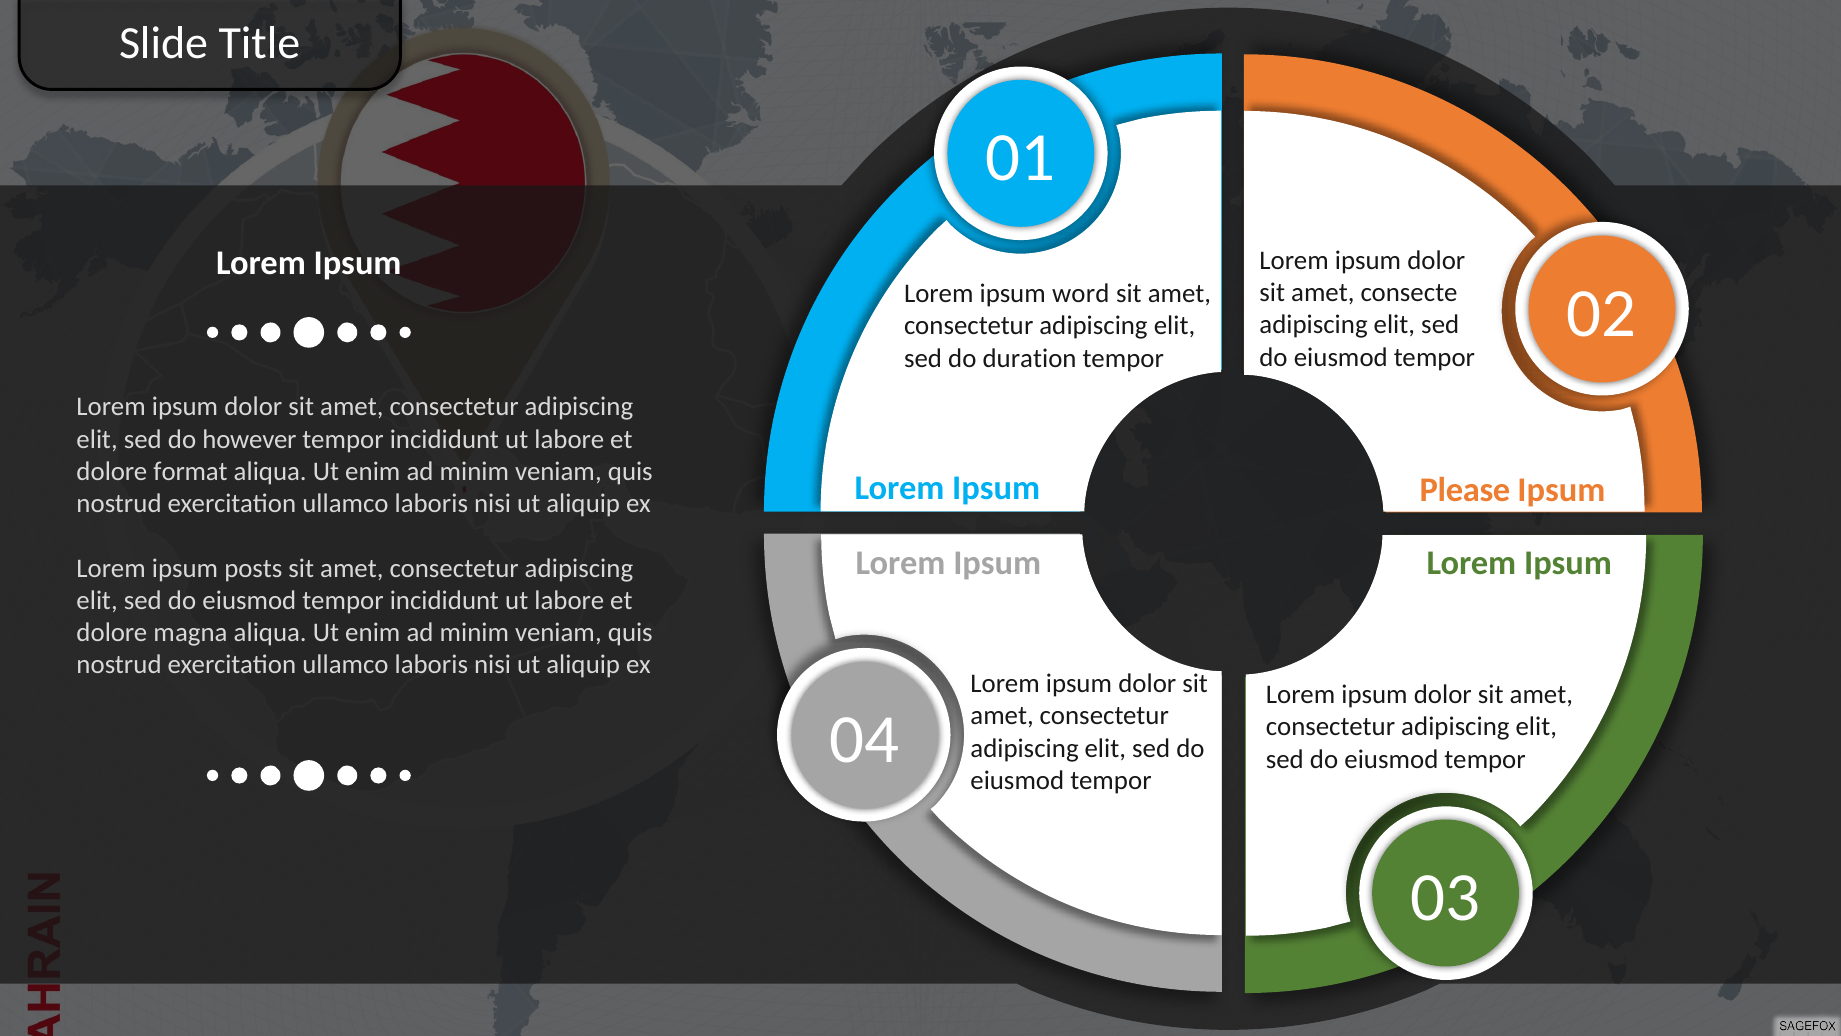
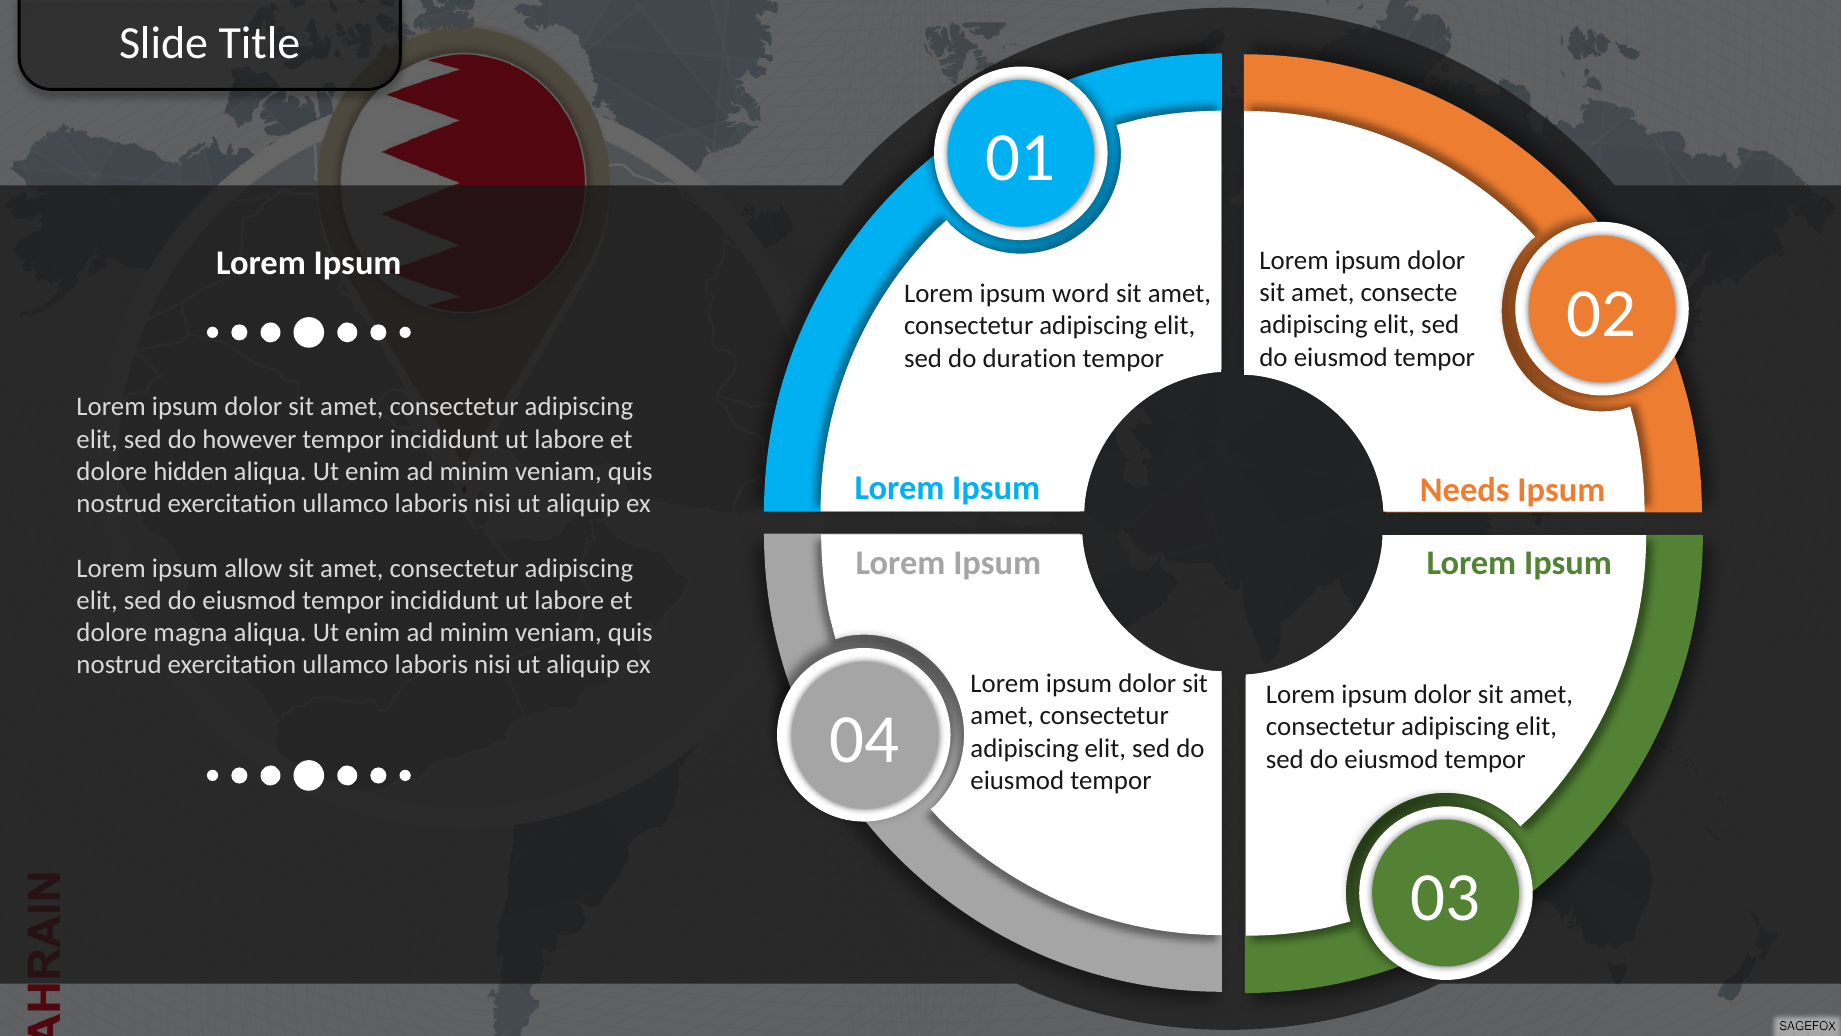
format: format -> hidden
Please: Please -> Needs
posts: posts -> allow
